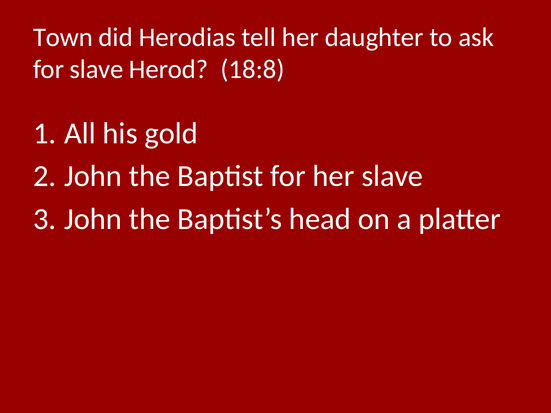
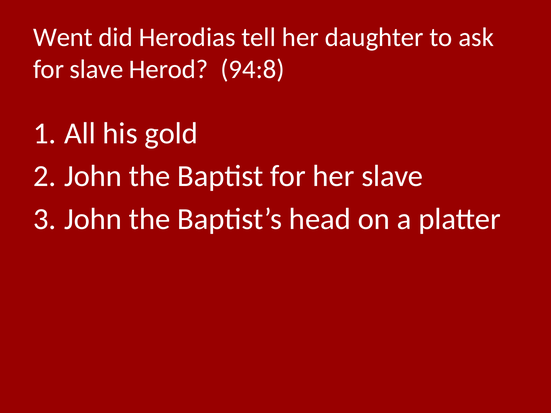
Town: Town -> Went
18:8: 18:8 -> 94:8
